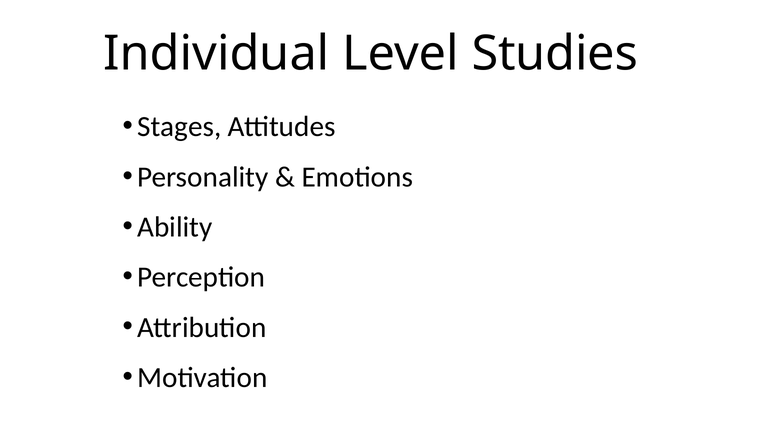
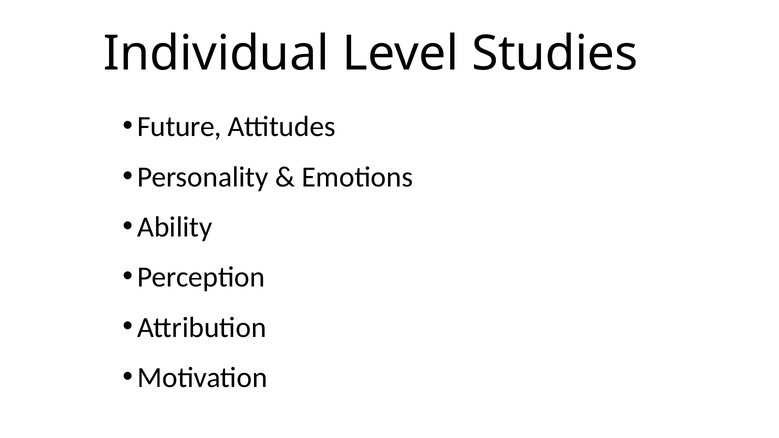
Stages: Stages -> Future
